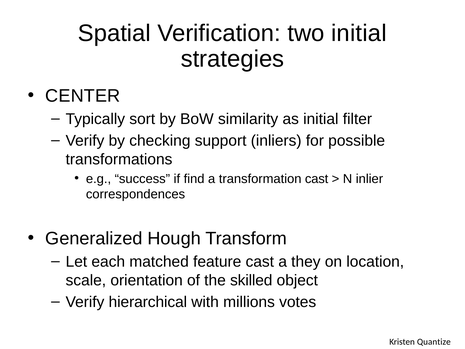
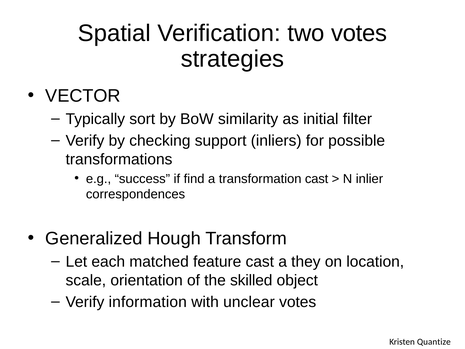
two initial: initial -> votes
CENTER: CENTER -> VECTOR
hierarchical: hierarchical -> information
millions: millions -> unclear
